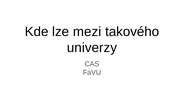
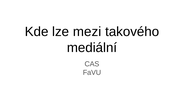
univerzy: univerzy -> mediální
